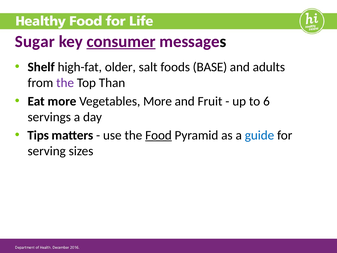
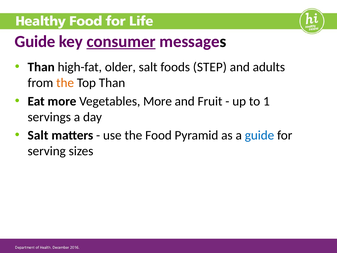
Sugar at (35, 41): Sugar -> Guide
Shelf at (41, 67): Shelf -> Than
BASE: BASE -> STEP
the at (65, 83) colour: purple -> orange
6: 6 -> 1
Tips at (38, 135): Tips -> Salt
Food underline: present -> none
